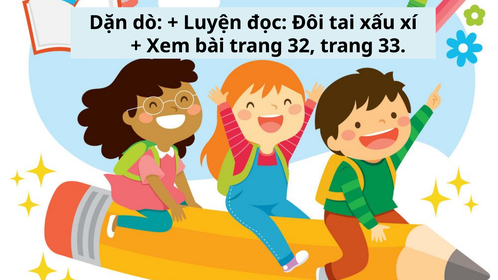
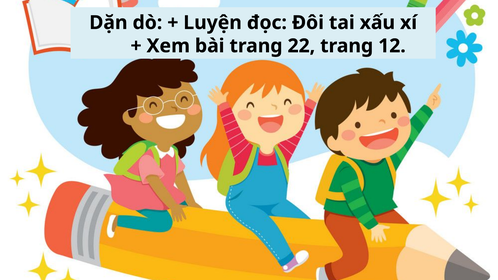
32: 32 -> 22
33: 33 -> 12
